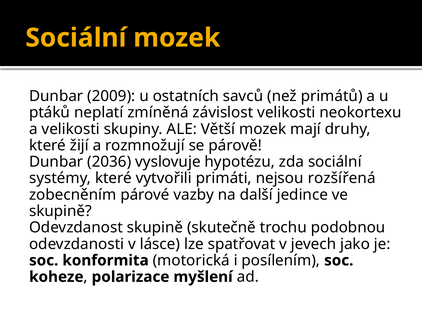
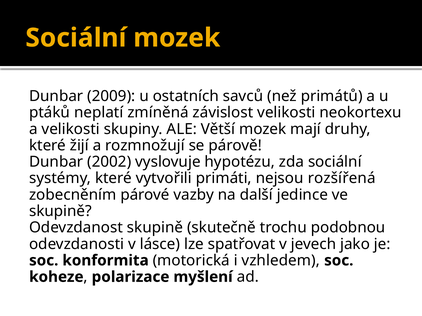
2036: 2036 -> 2002
posílením: posílením -> vzhledem
